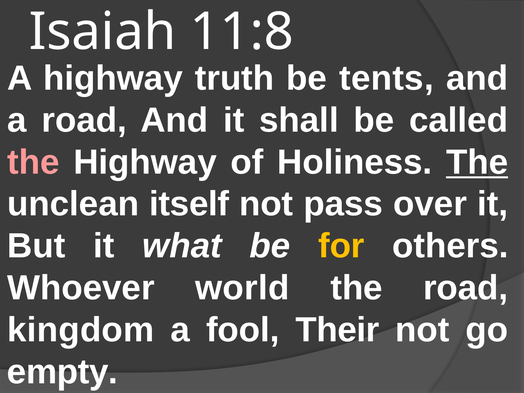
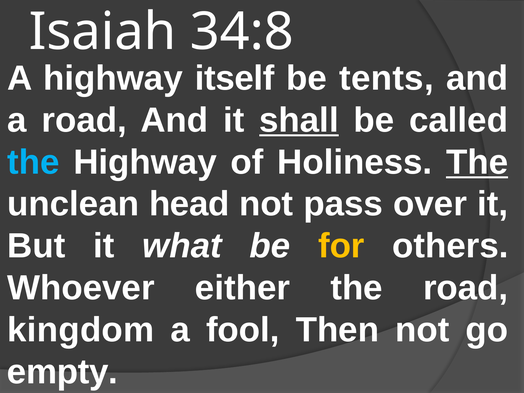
11:8: 11:8 -> 34:8
truth: truth -> itself
shall underline: none -> present
the at (33, 162) colour: pink -> light blue
itself: itself -> head
world: world -> either
Their: Their -> Then
